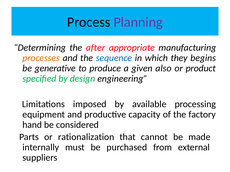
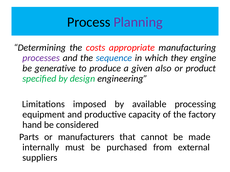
after: after -> costs
processes colour: orange -> purple
begins: begins -> engine
rationalization: rationalization -> manufacturers
